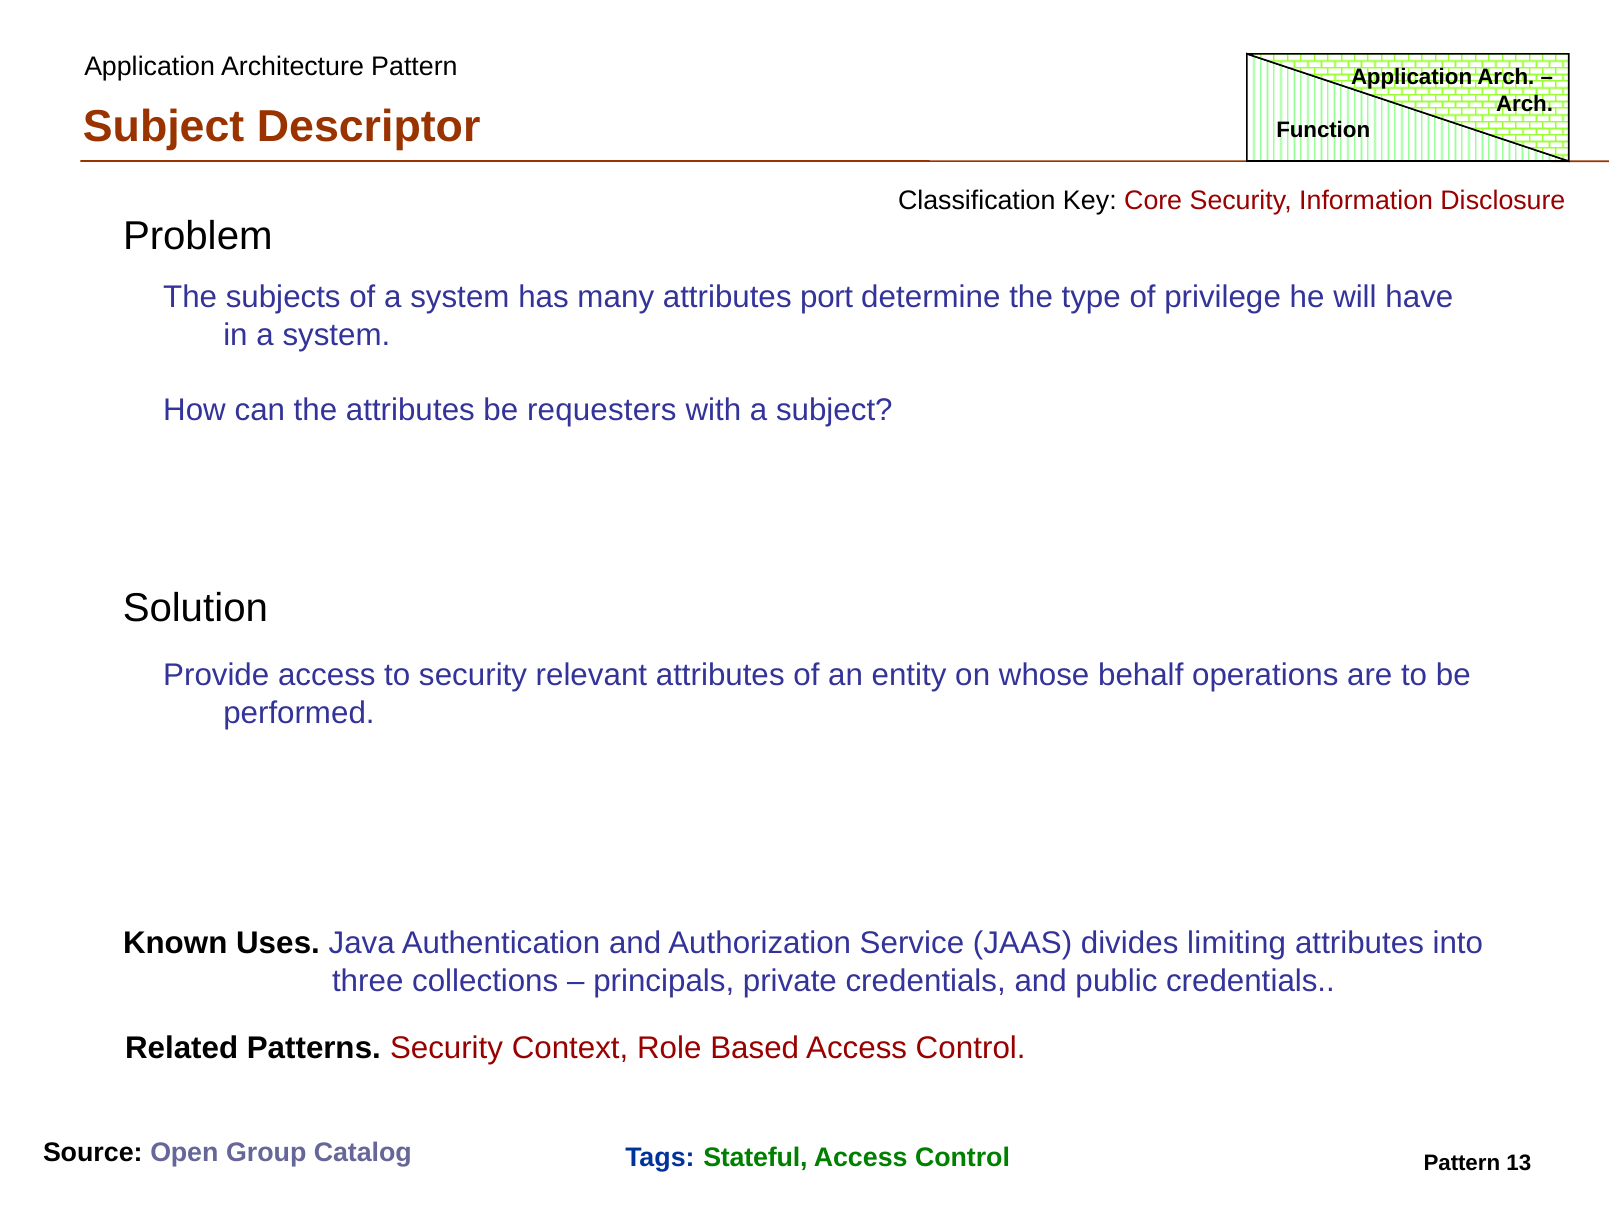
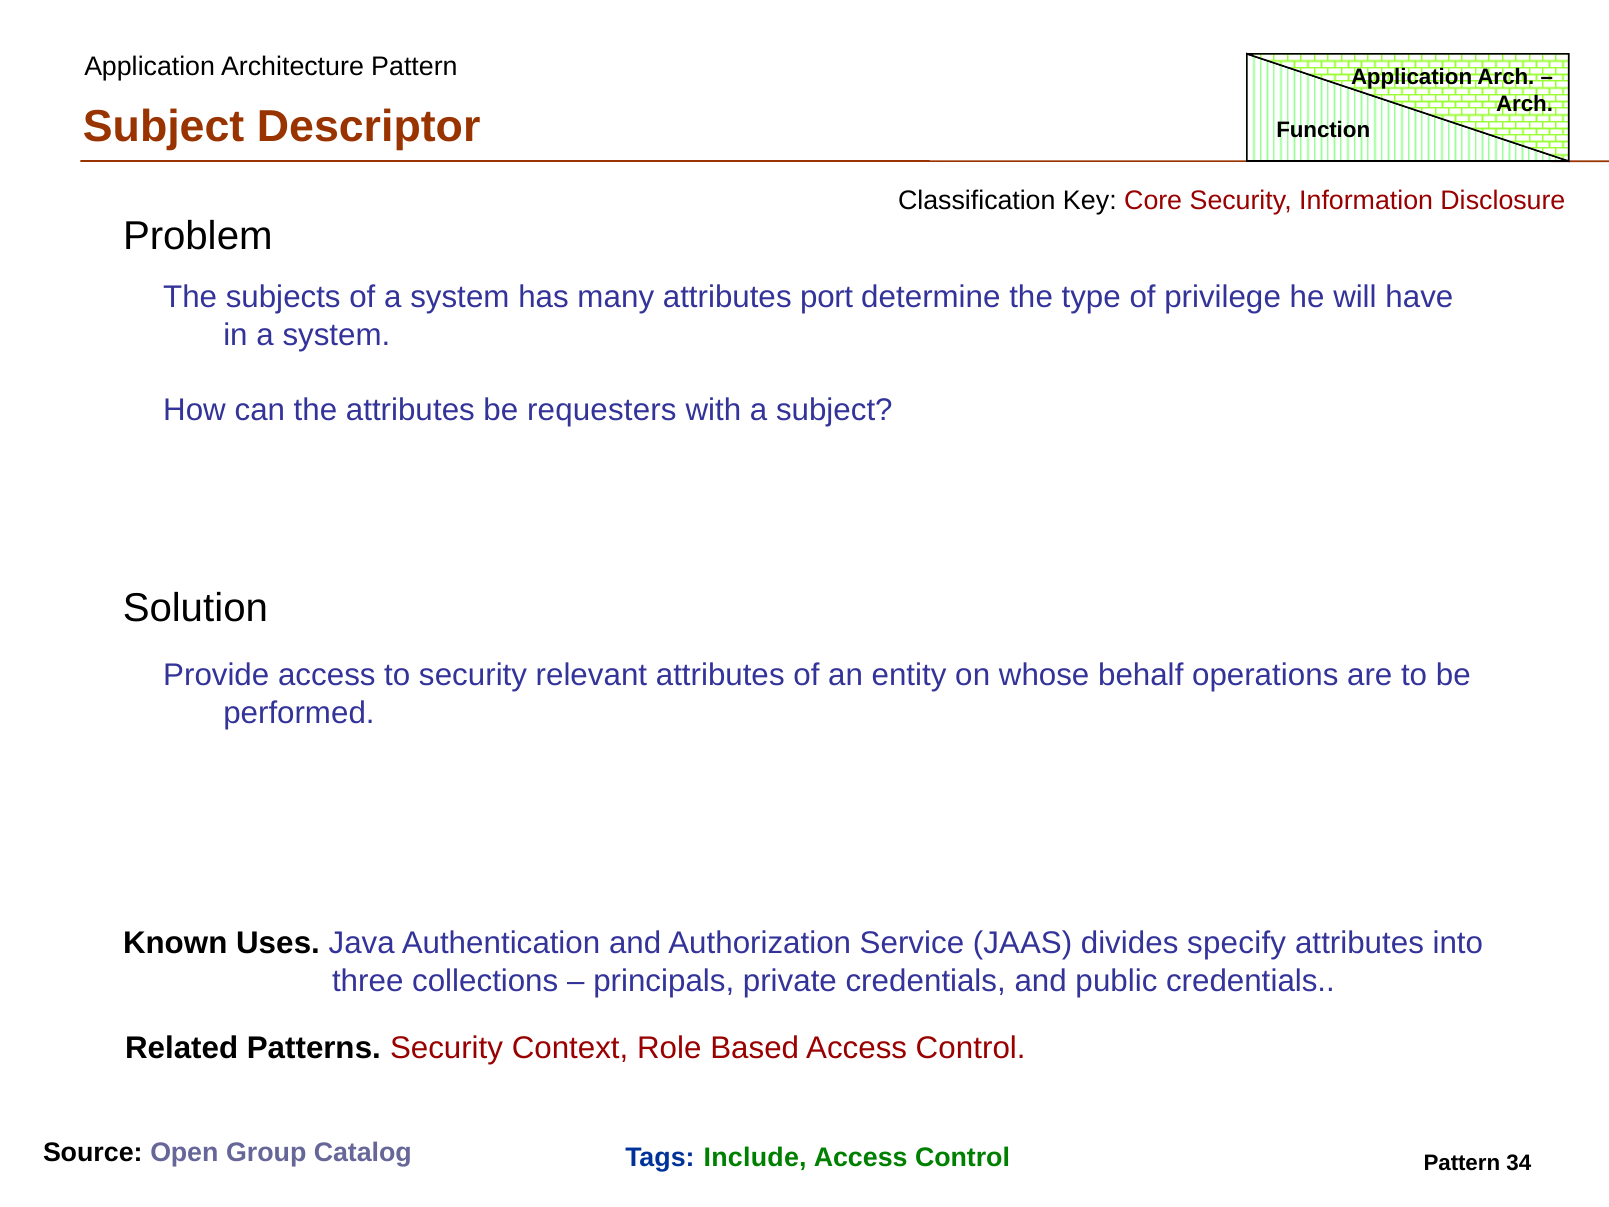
limiting: limiting -> specify
Stateful: Stateful -> Include
13: 13 -> 34
